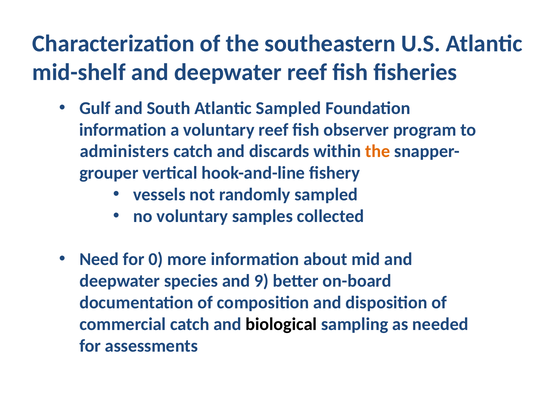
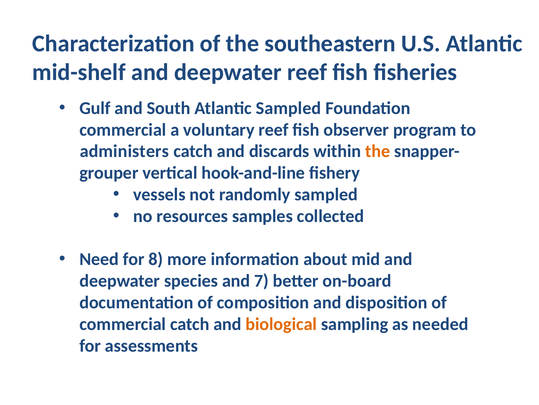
information at (123, 129): information -> commercial
no voluntary: voluntary -> resources
0: 0 -> 8
9: 9 -> 7
biological colour: black -> orange
